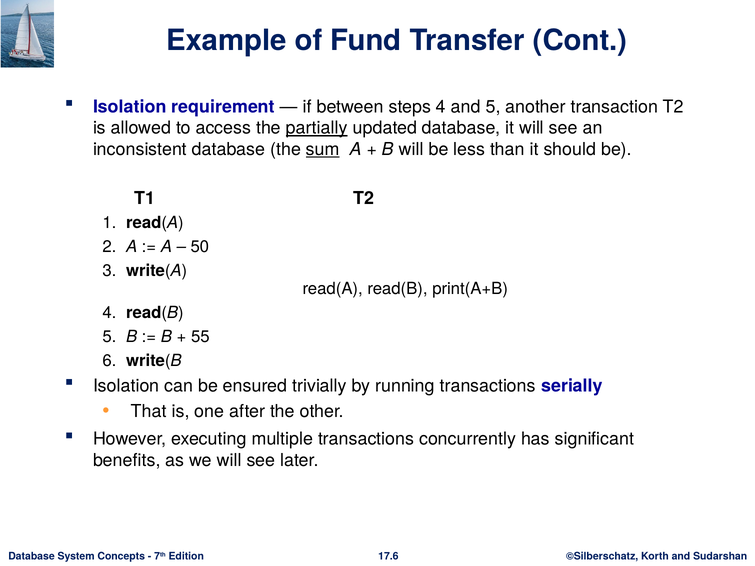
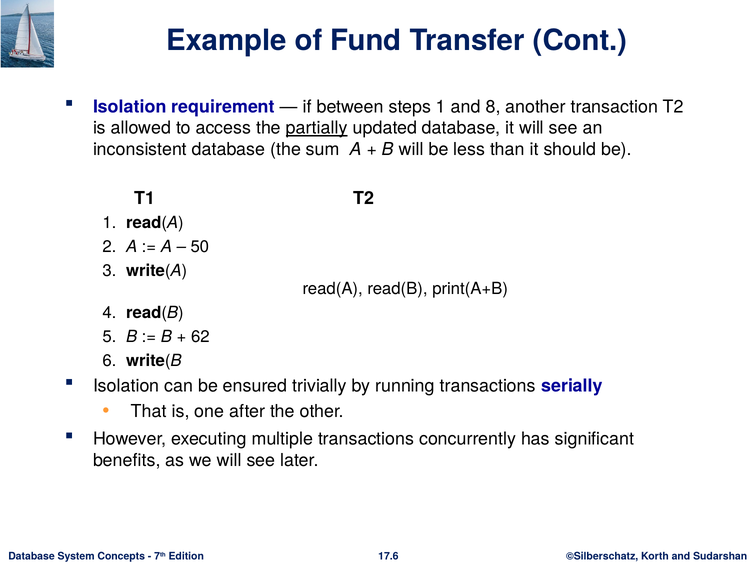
steps 4: 4 -> 1
and 5: 5 -> 8
sum underline: present -> none
55: 55 -> 62
